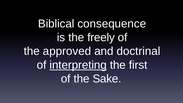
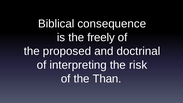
approved: approved -> proposed
interpreting underline: present -> none
first: first -> risk
Sake: Sake -> Than
